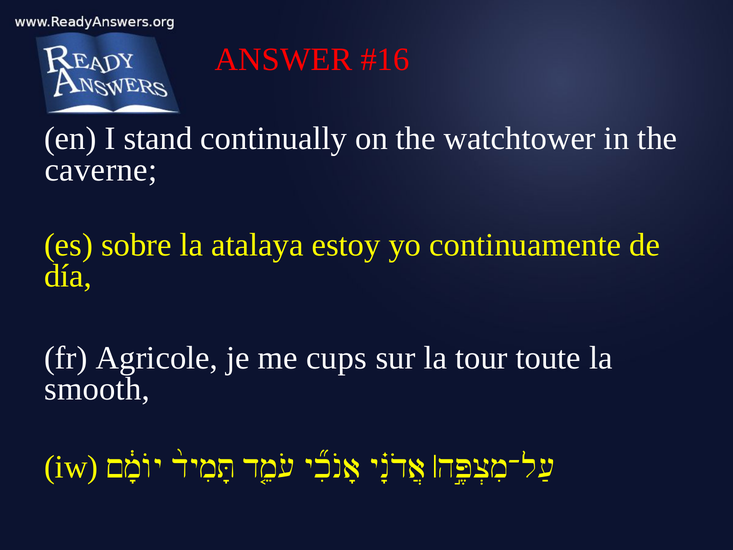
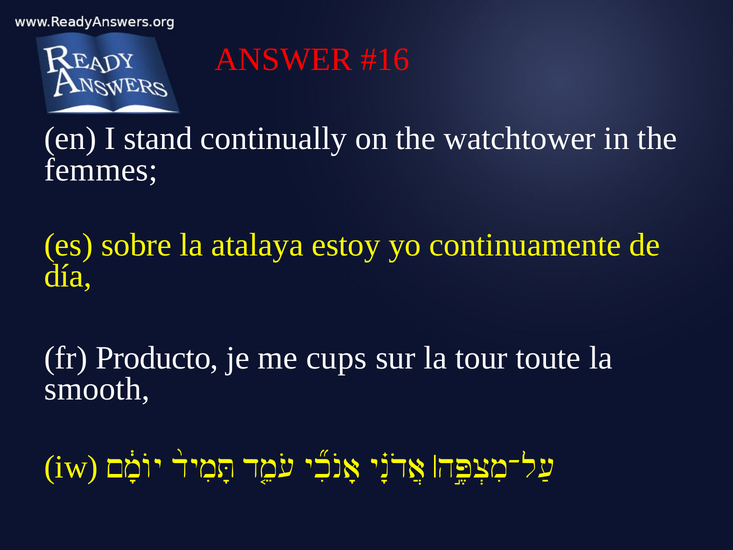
caverne: caverne -> femmes
Agricole: Agricole -> Producto
